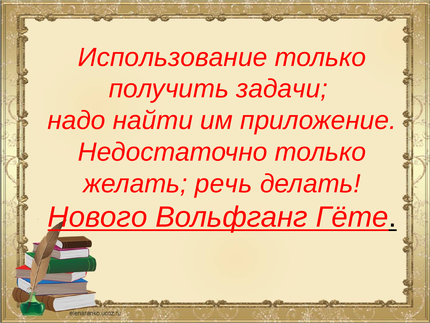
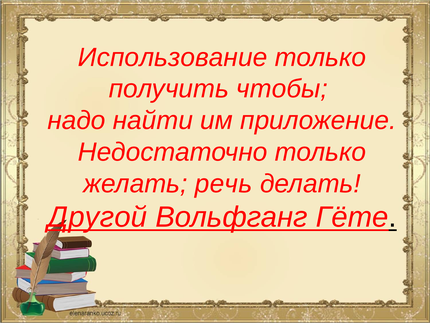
задачи: задачи -> чтобы
Нового: Нового -> Другой
